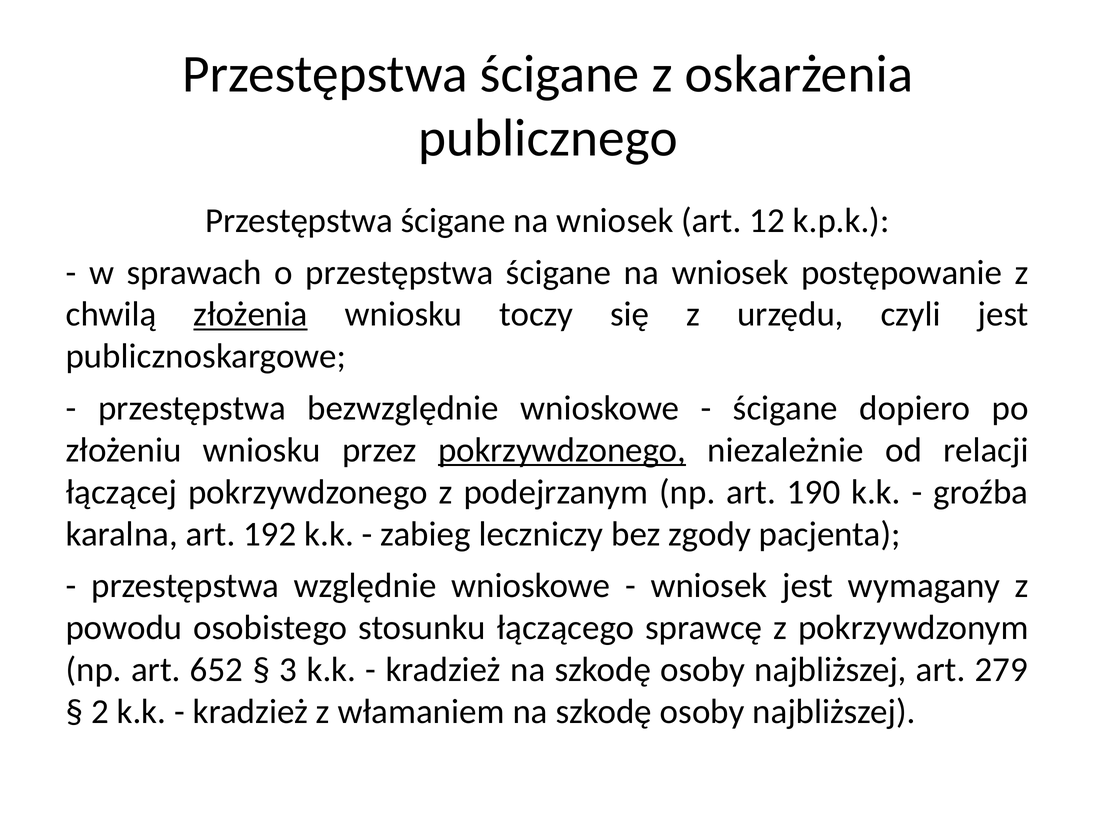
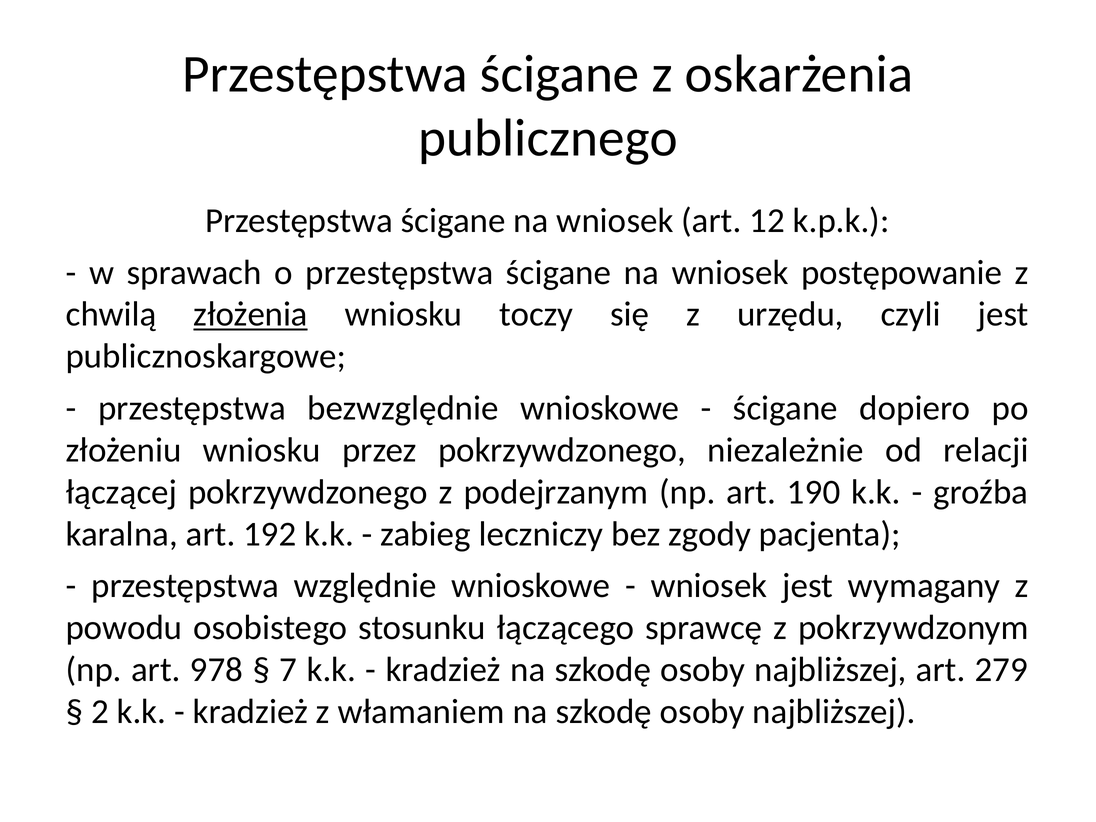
pokrzywdzonego at (562, 450) underline: present -> none
652: 652 -> 978
3: 3 -> 7
